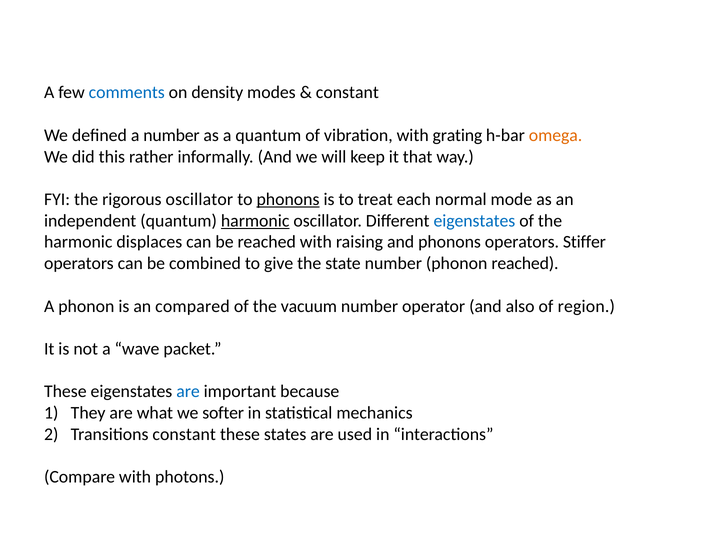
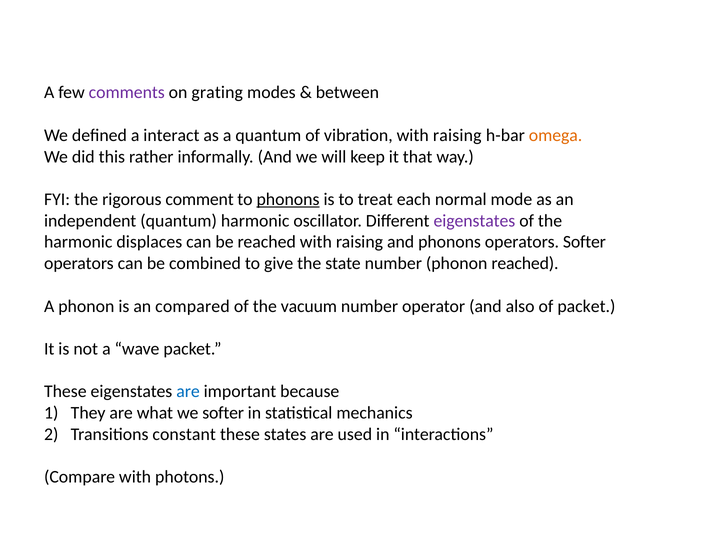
comments colour: blue -> purple
density: density -> grating
constant at (347, 92): constant -> between
a number: number -> interact
vibration with grating: grating -> raising
rigorous oscillator: oscillator -> comment
harmonic at (255, 220) underline: present -> none
eigenstates at (474, 220) colour: blue -> purple
operators Stiffer: Stiffer -> Softer
of region: region -> packet
